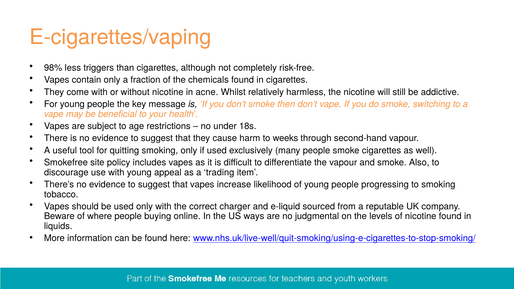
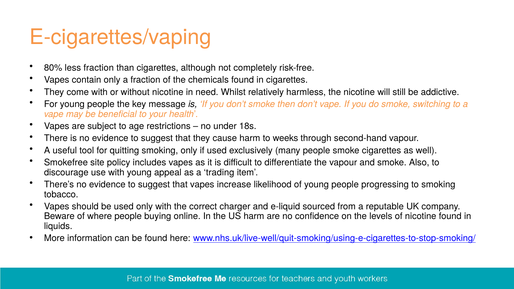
98%: 98% -> 80%
less triggers: triggers -> fraction
acne: acne -> need
US ways: ways -> harm
judgmental: judgmental -> confidence
